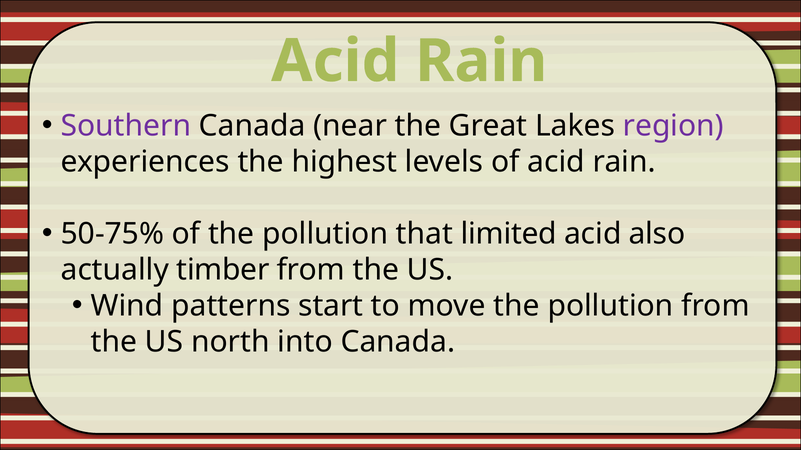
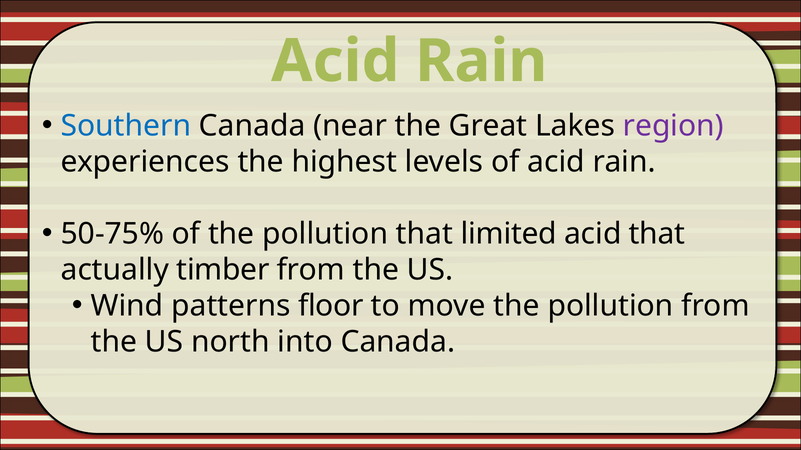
Southern colour: purple -> blue
acid also: also -> that
start: start -> floor
